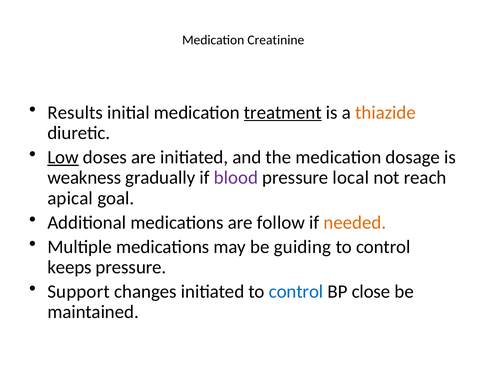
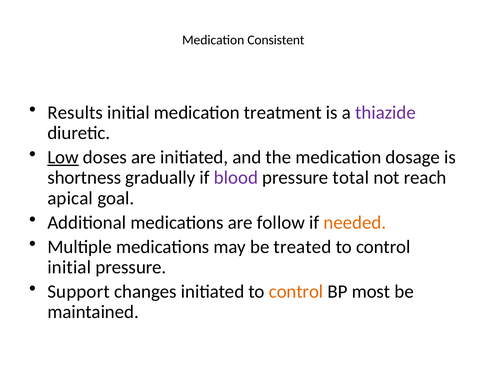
Creatinine: Creatinine -> Consistent
treatment underline: present -> none
thiazide colour: orange -> purple
weakness: weakness -> shortness
local: local -> total
guiding: guiding -> treated
keeps at (69, 267): keeps -> initial
control at (296, 291) colour: blue -> orange
close: close -> most
